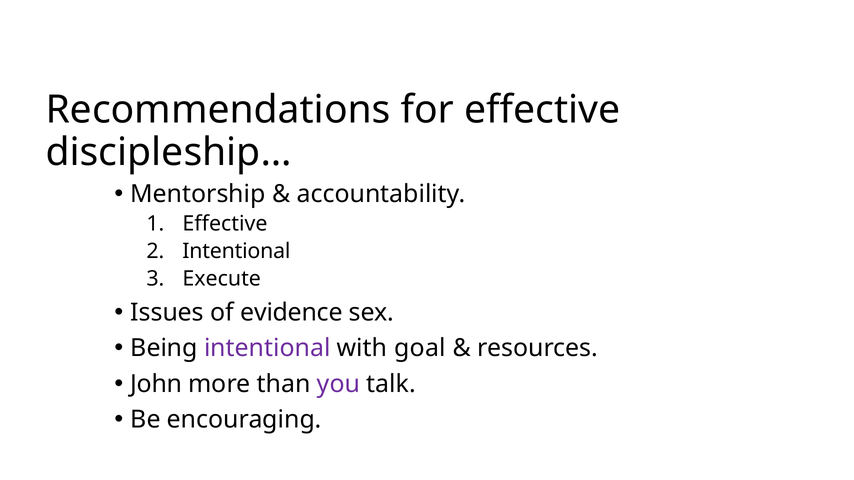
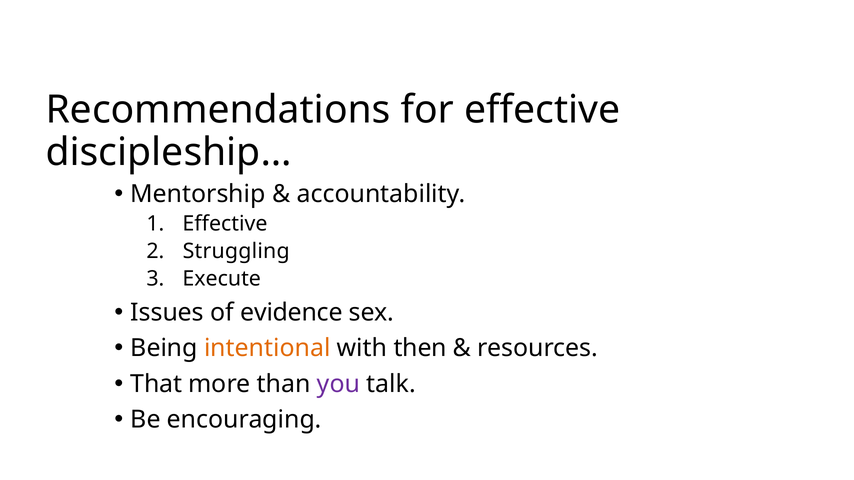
Intentional at (236, 251): Intentional -> Struggling
intentional at (267, 348) colour: purple -> orange
goal: goal -> then
John: John -> That
